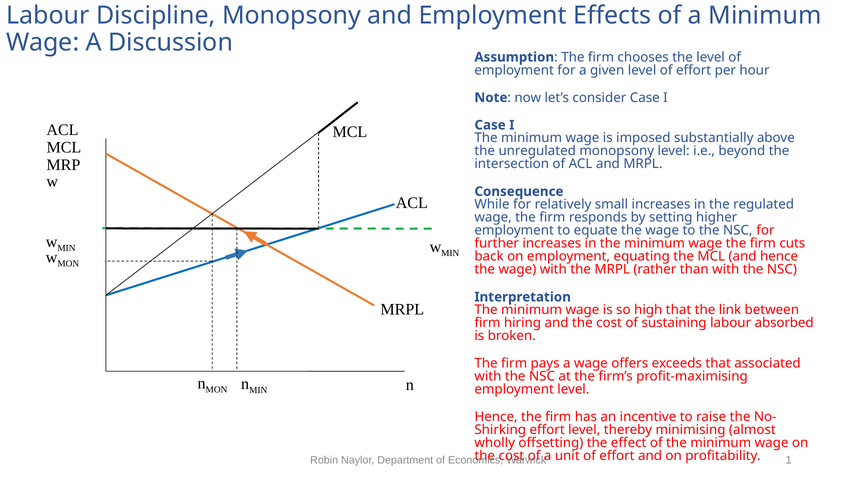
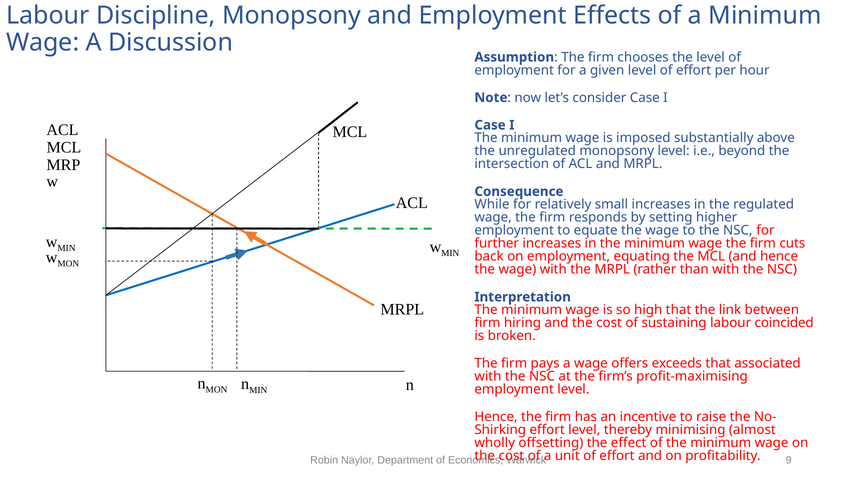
absorbed: absorbed -> coincided
1: 1 -> 9
